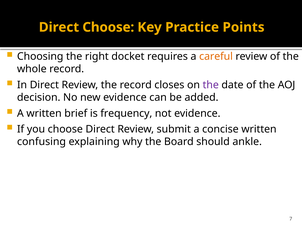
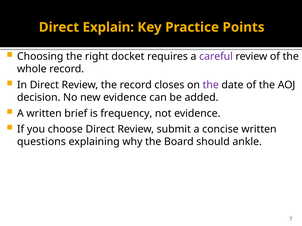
Direct Choose: Choose -> Explain
careful colour: orange -> purple
confusing: confusing -> questions
